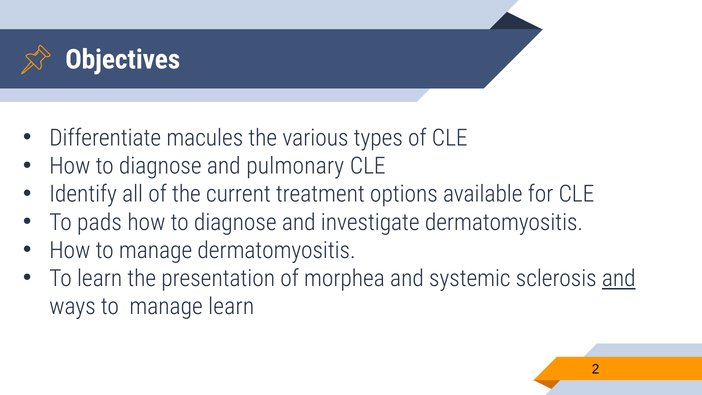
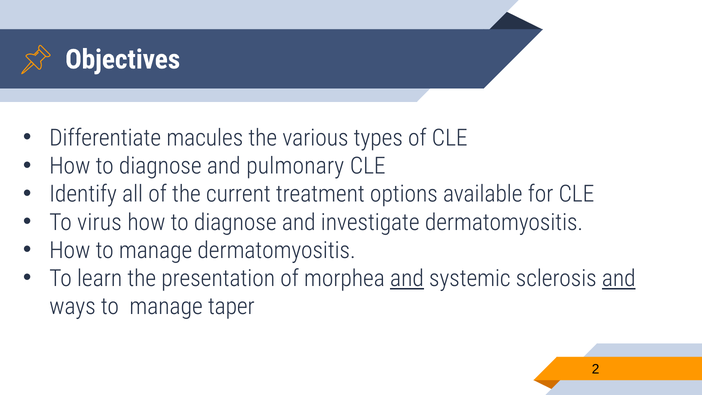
pads: pads -> virus
and at (407, 278) underline: none -> present
manage learn: learn -> taper
